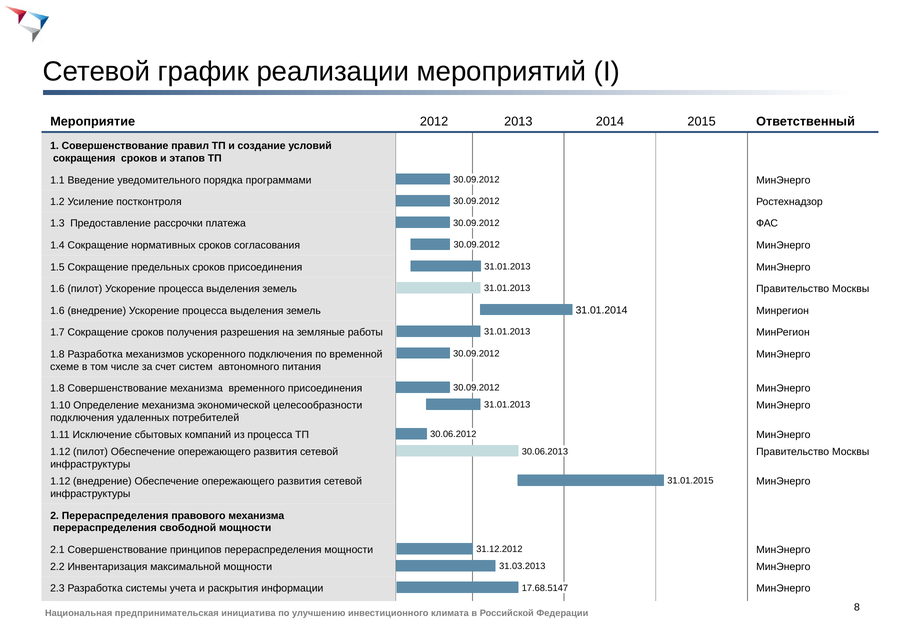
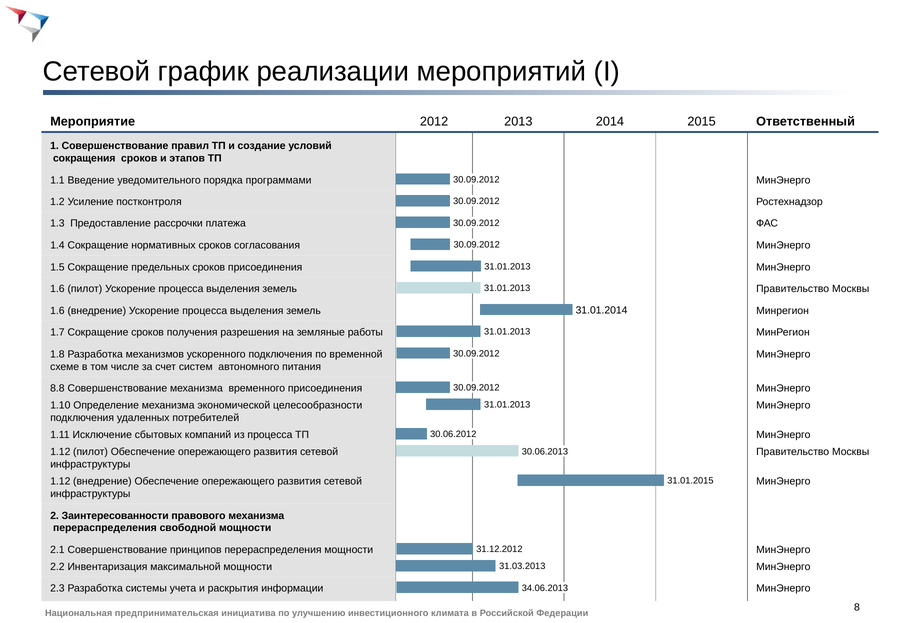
1.8 at (57, 388): 1.8 -> 8.8
2 Перераспределения: Перераспределения -> Заинтересованности
17.68.5147: 17.68.5147 -> 34.06.2013
